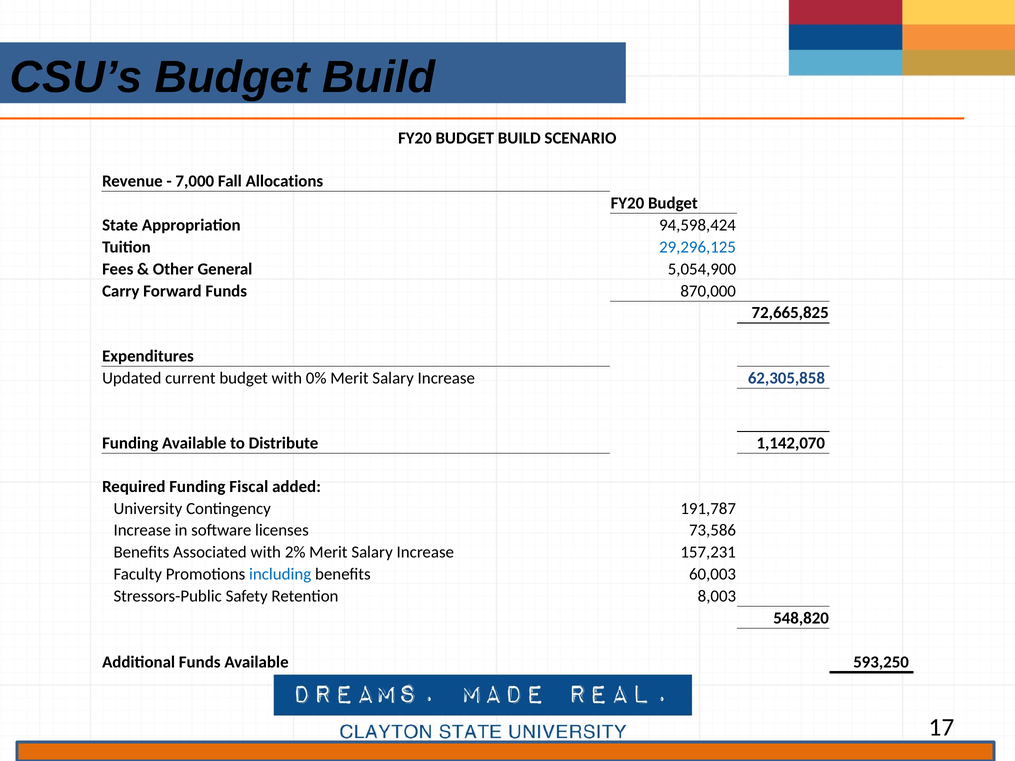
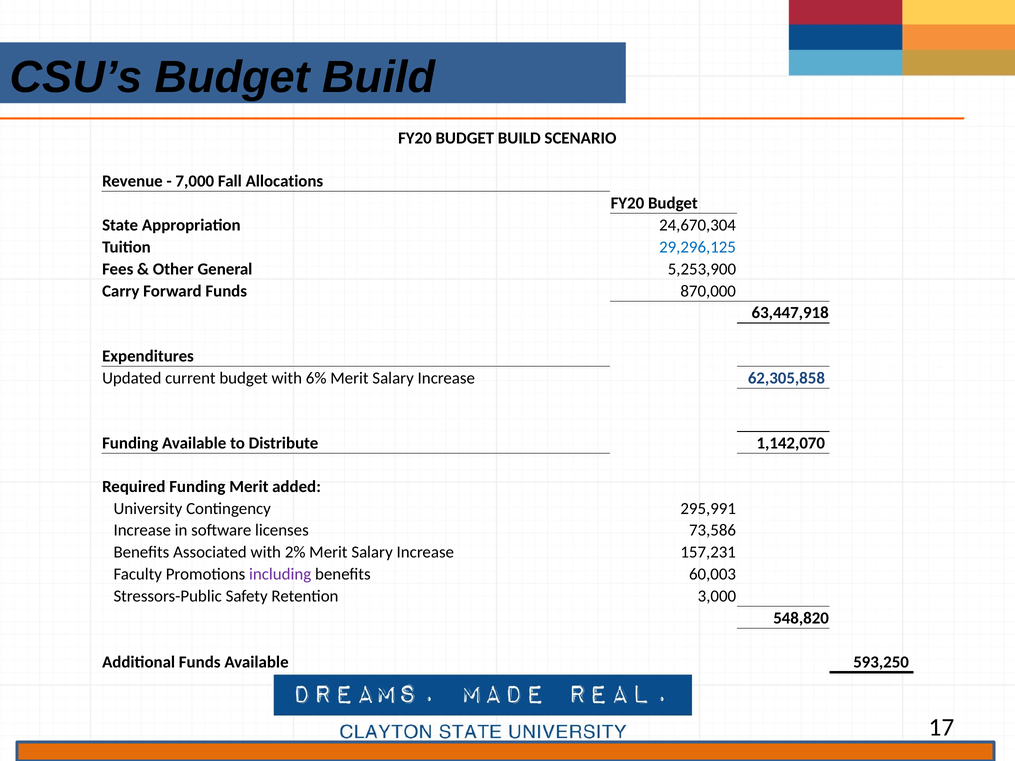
94,598,424: 94,598,424 -> 24,670,304
5,054,900: 5,054,900 -> 5,253,900
72,665,825: 72,665,825 -> 63,447,918
0%: 0% -> 6%
Funding Fiscal: Fiscal -> Merit
191,787: 191,787 -> 295,991
including colour: blue -> purple
8,003: 8,003 -> 3,000
